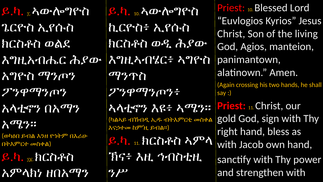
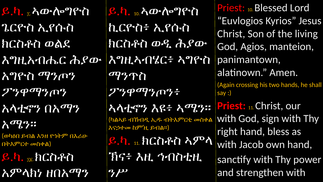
gold at (227, 118): gold -> with
